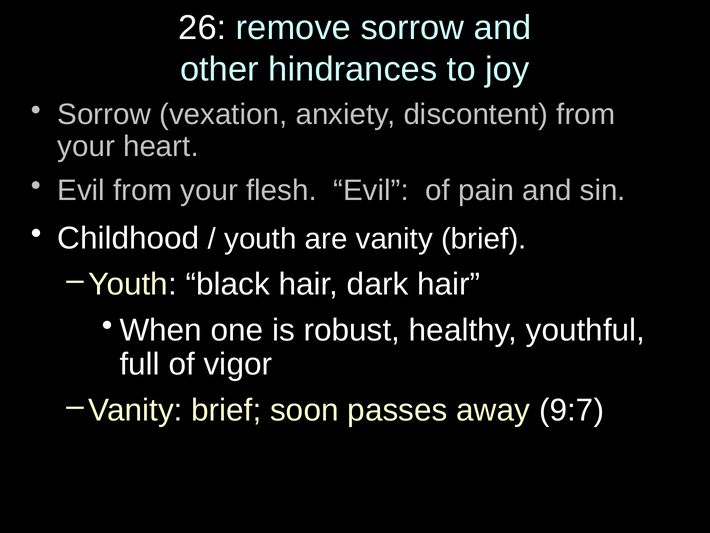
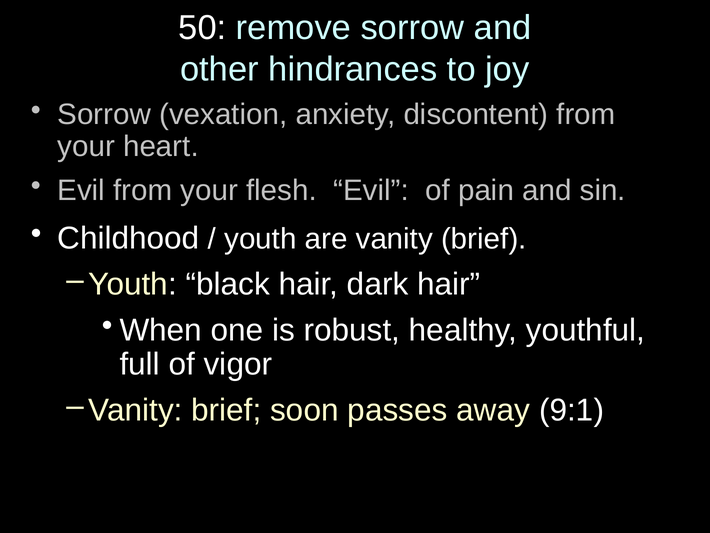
26: 26 -> 50
9:7: 9:7 -> 9:1
